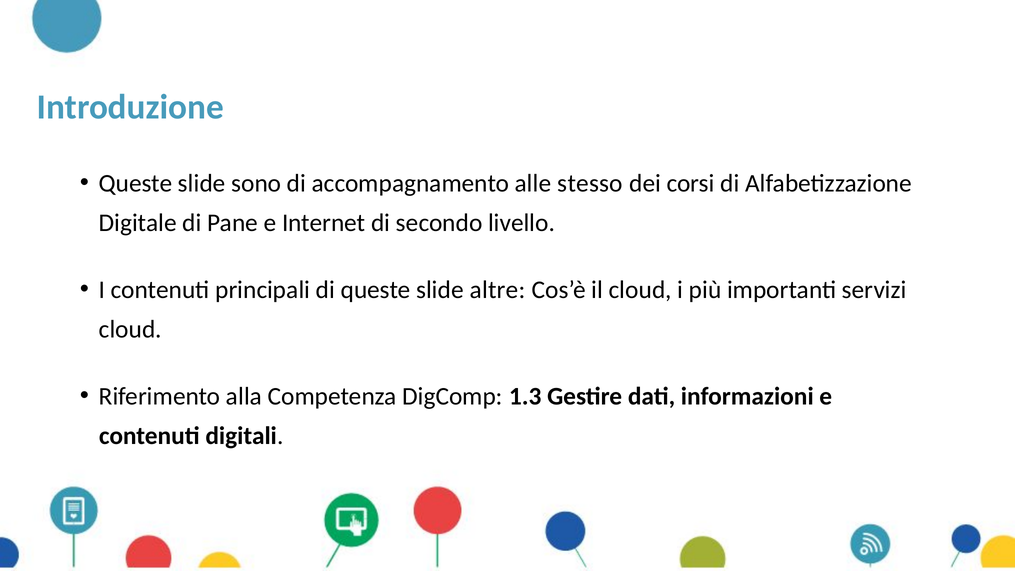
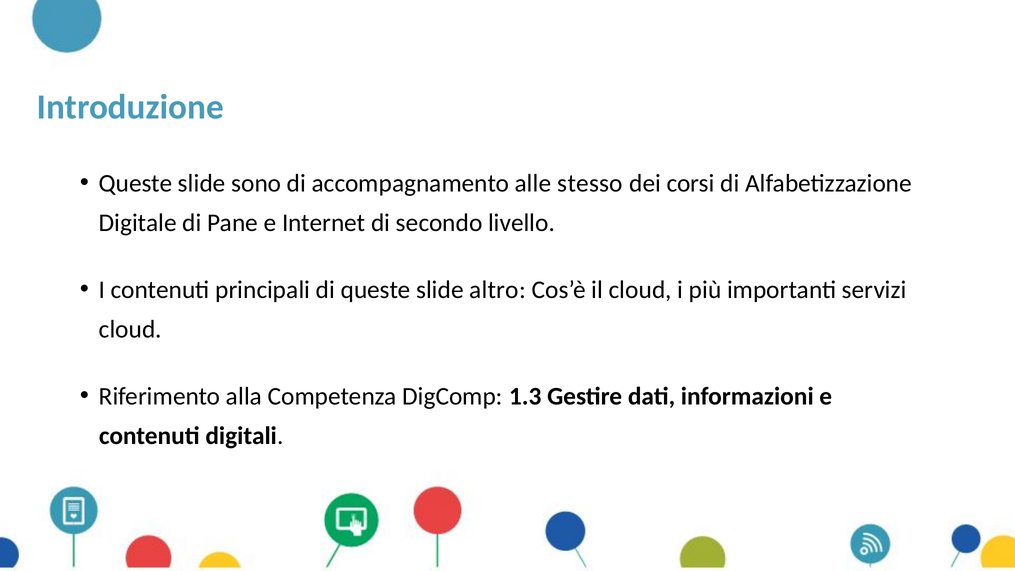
altre: altre -> altro
